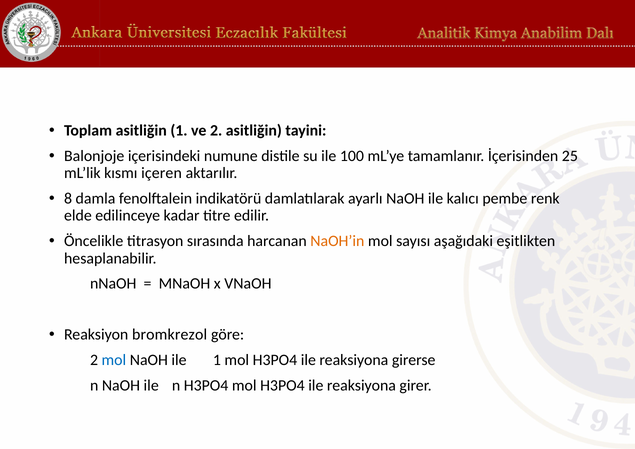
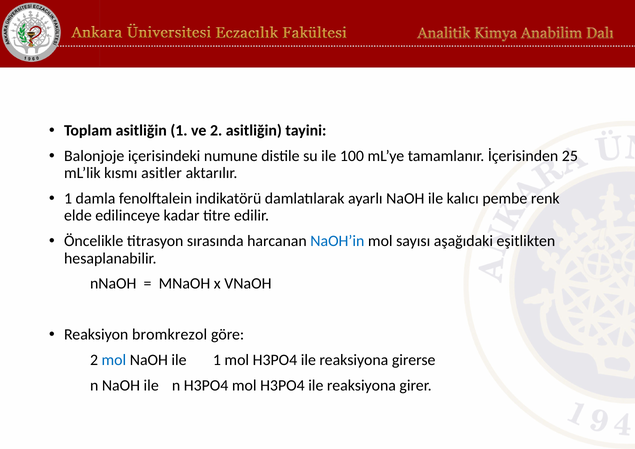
içeren: içeren -> asitler
8 at (68, 199): 8 -> 1
NaOH’in colour: orange -> blue
